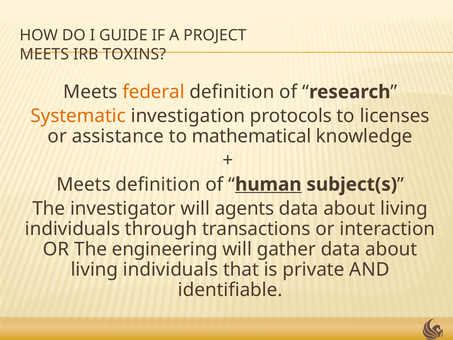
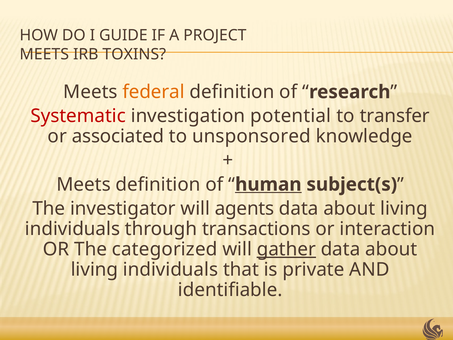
Systematic colour: orange -> red
protocols: protocols -> potential
licenses: licenses -> transfer
assistance: assistance -> associated
mathematical: mathematical -> unsponsored
engineering: engineering -> categorized
gather underline: none -> present
